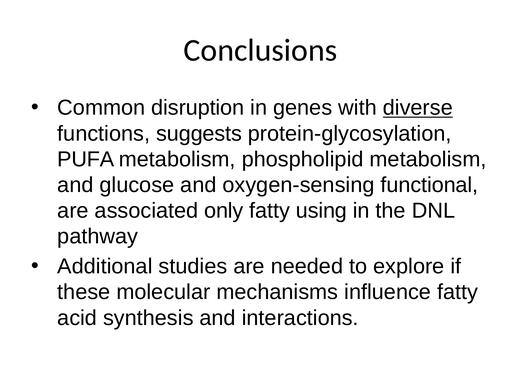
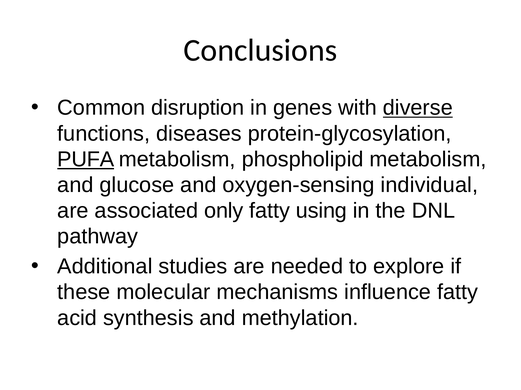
suggests: suggests -> diseases
PUFA underline: none -> present
functional: functional -> individual
interactions: interactions -> methylation
